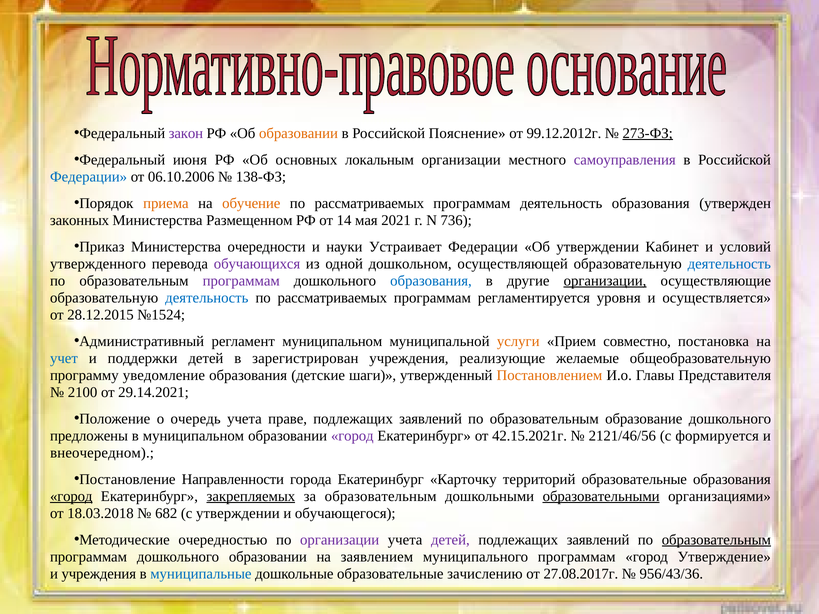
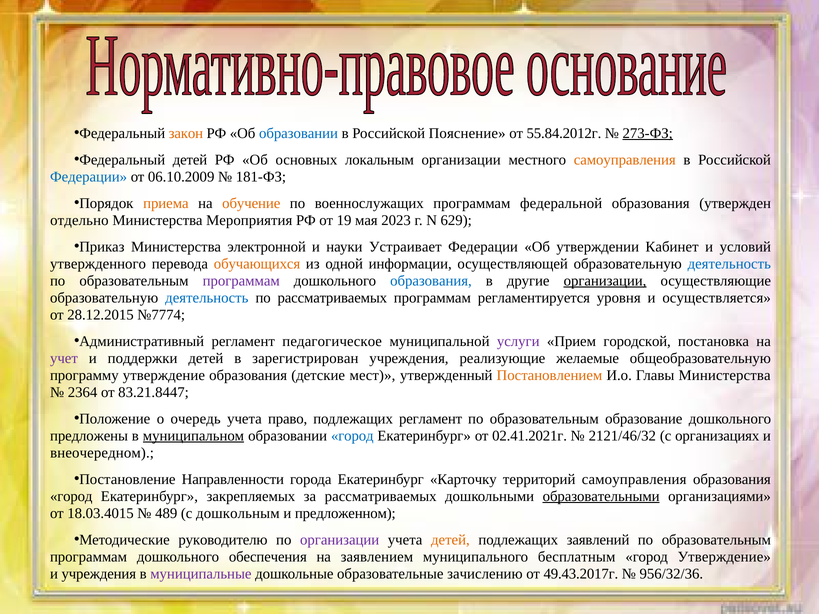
закон colour: purple -> orange
образовании at (299, 133) colour: orange -> blue
99.12.2012г: 99.12.2012г -> 55.84.2012г
Федеральный июня: июня -> детей
самоуправления at (625, 160) colour: purple -> orange
06.10.2006: 06.10.2006 -> 06.10.2009
138-ФЗ: 138-ФЗ -> 181-ФЗ
рассматриваемых at (369, 203): рассматриваемых -> военнослужащих
программам деятельность: деятельность -> федеральной
законных: законных -> отдельно
Размещенном: Размещенном -> Мероприятия
14: 14 -> 19
2021: 2021 -> 2023
736: 736 -> 629
очередности: очередности -> электронной
обучающихся colour: purple -> orange
дошкольном: дошкольном -> информации
№1524: №1524 -> №7774
регламент муниципальном: муниципальном -> педагогическое
услуги colour: orange -> purple
совместно: совместно -> городской
учет colour: blue -> purple
программу уведомление: уведомление -> утверждение
шаги: шаги -> мест
Главы Представителя: Представителя -> Министерства
2100: 2100 -> 2364
29.14.2021: 29.14.2021 -> 83.21.8447
праве: праве -> право
заявлений at (431, 419): заявлений -> регламент
муниципальном at (193, 436) underline: none -> present
город at (352, 436) colour: purple -> blue
42.15.2021г: 42.15.2021г -> 02.41.2021г
2121/46/56: 2121/46/56 -> 2121/46/32
формируется: формируется -> организациях
территорий образовательные: образовательные -> самоуправления
город at (71, 496) underline: present -> none
закрепляемых underline: present -> none
за образовательным: образовательным -> рассматриваемых
18.03.2018: 18.03.2018 -> 18.03.4015
682: 682 -> 489
с утверждении: утверждении -> дошкольным
обучающегося: обучающегося -> предложенном
очередностью: очередностью -> руководителю
детей at (450, 540) colour: purple -> orange
образовательным at (716, 540) underline: present -> none
дошкольного образовании: образовании -> обеспечения
муниципального программам: программам -> бесплатным
муниципальные colour: blue -> purple
27.08.2017г: 27.08.2017г -> 49.43.2017г
956/43/36: 956/43/36 -> 956/32/36
